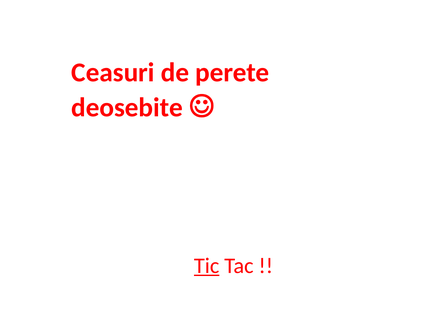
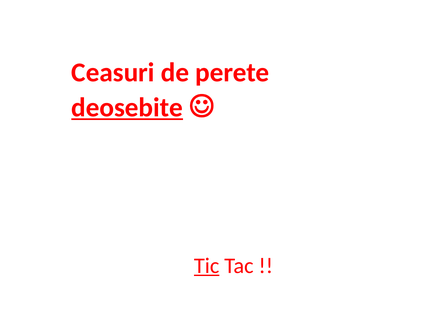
deosebite underline: none -> present
